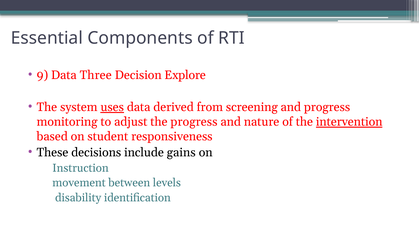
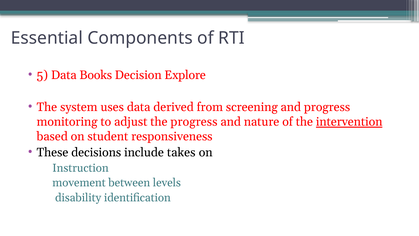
9: 9 -> 5
Three: Three -> Books
uses underline: present -> none
gains: gains -> takes
